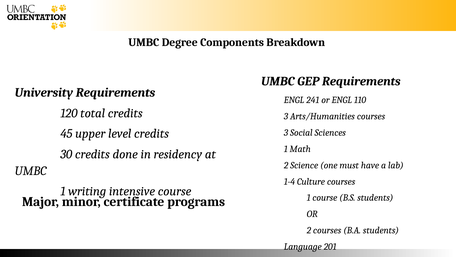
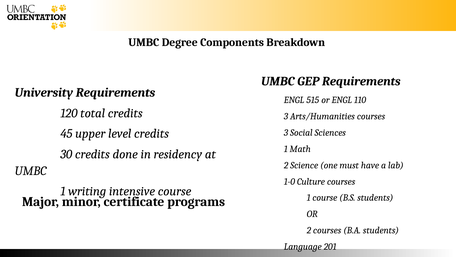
241: 241 -> 515
1-4: 1-4 -> 1-0
